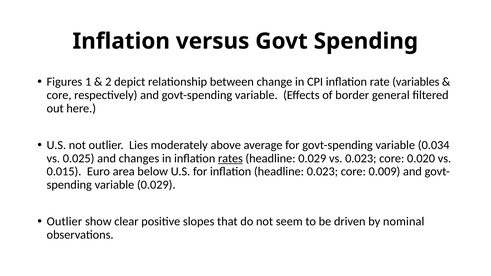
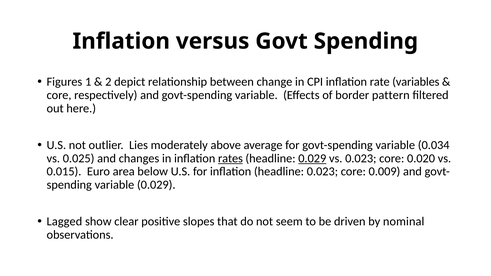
general: general -> pattern
0.029 at (312, 158) underline: none -> present
Outlier at (64, 222): Outlier -> Lagged
